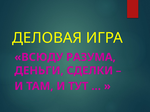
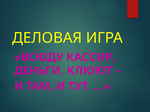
РАЗУМА: РАЗУМА -> КАССИР
СДЕЛКИ: СДЕЛКИ -> КЛЮЮТ
